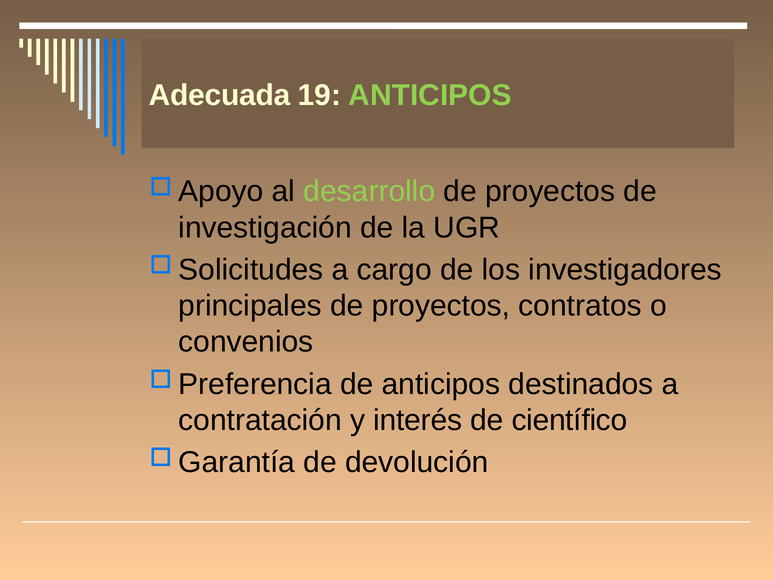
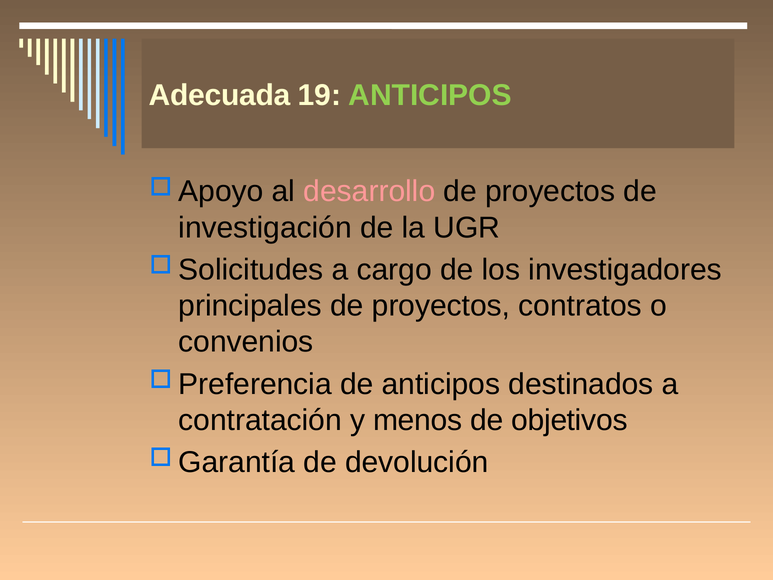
desarrollo colour: light green -> pink
interés: interés -> menos
científico: científico -> objetivos
